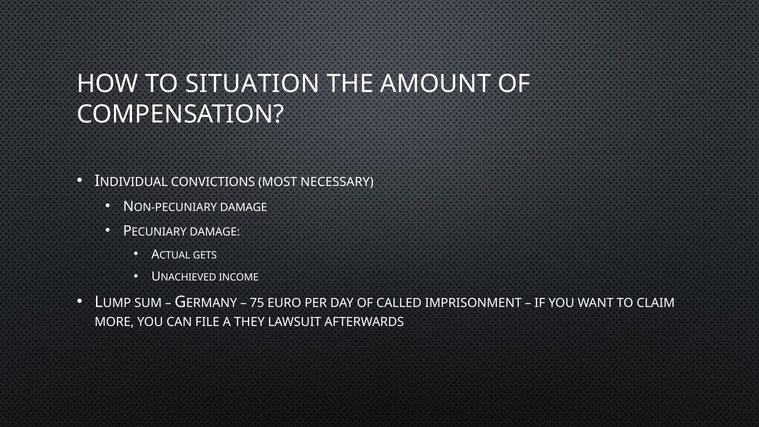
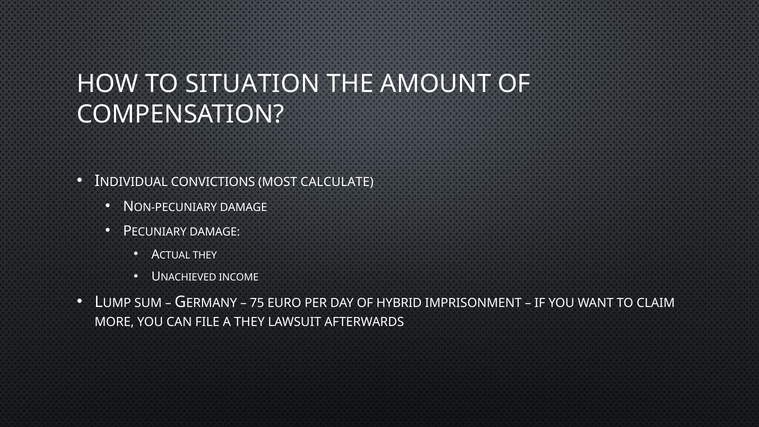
NECESSARY: NECESSARY -> CALCULATE
ACTUAL GETS: GETS -> THEY
CALLED: CALLED -> HYBRID
